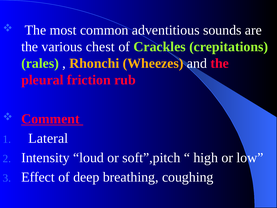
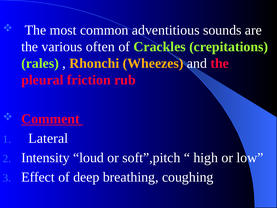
chest: chest -> often
